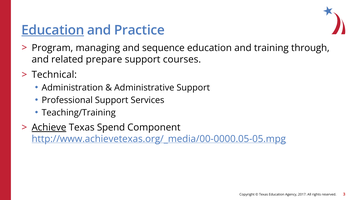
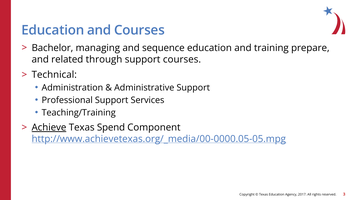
Education at (53, 30) underline: present -> none
and Practice: Practice -> Courses
Program: Program -> Bachelor
through: through -> prepare
prepare: prepare -> through
